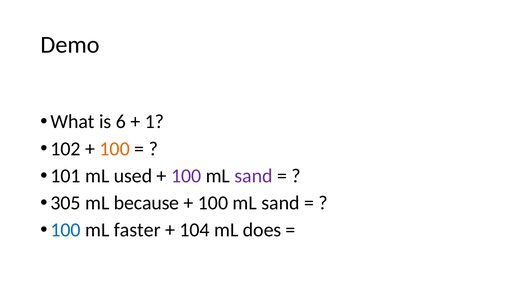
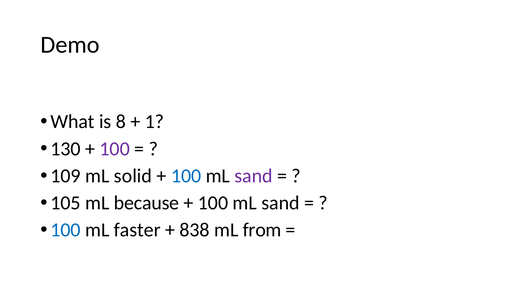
6: 6 -> 8
102: 102 -> 130
100 at (115, 149) colour: orange -> purple
101: 101 -> 109
used: used -> solid
100 at (186, 176) colour: purple -> blue
305: 305 -> 105
104: 104 -> 838
does: does -> from
